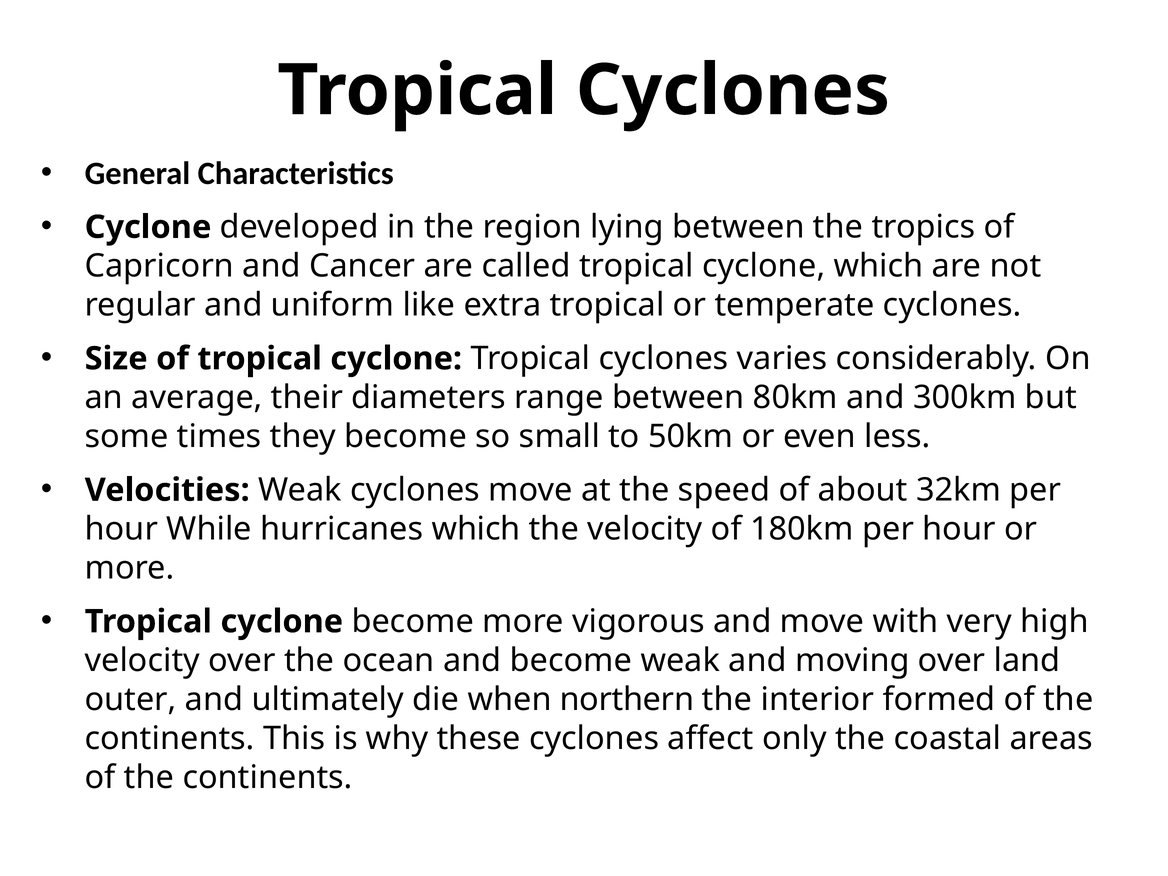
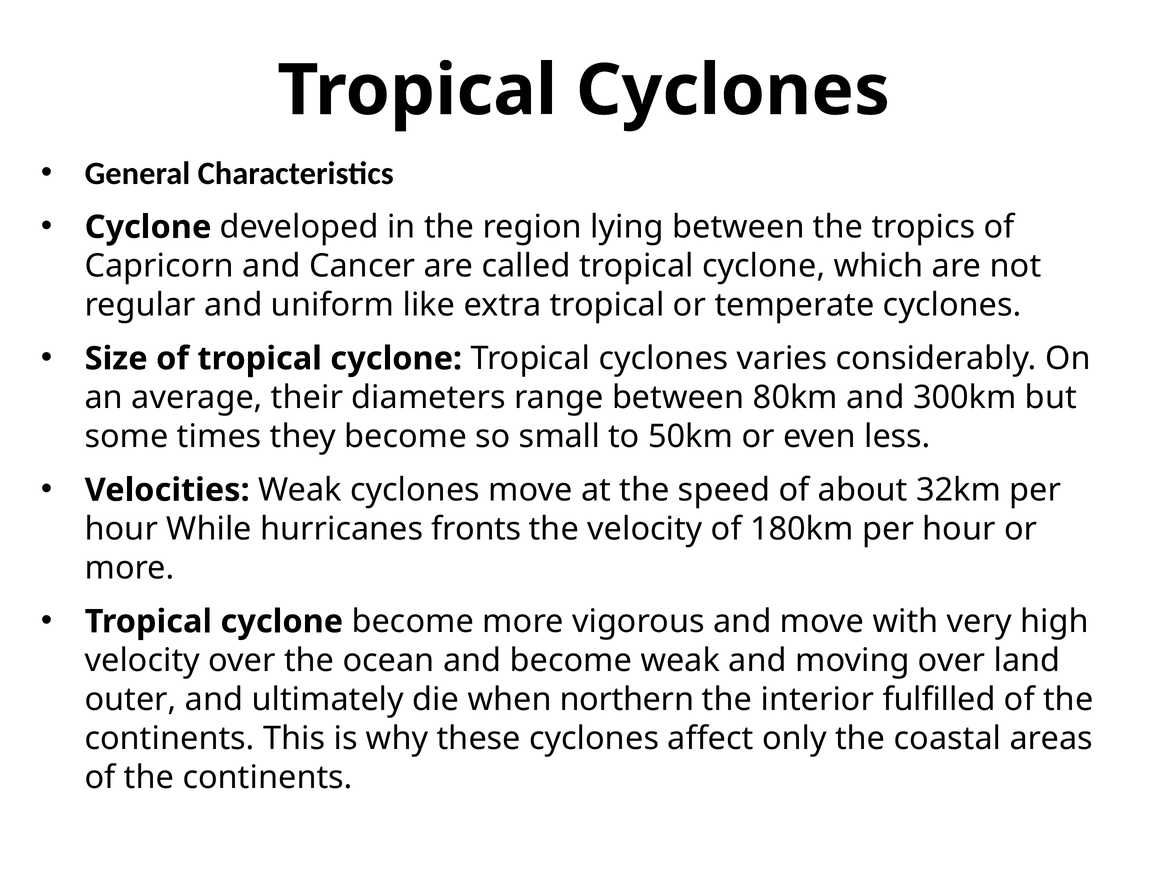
hurricanes which: which -> fronts
formed: formed -> fulfilled
